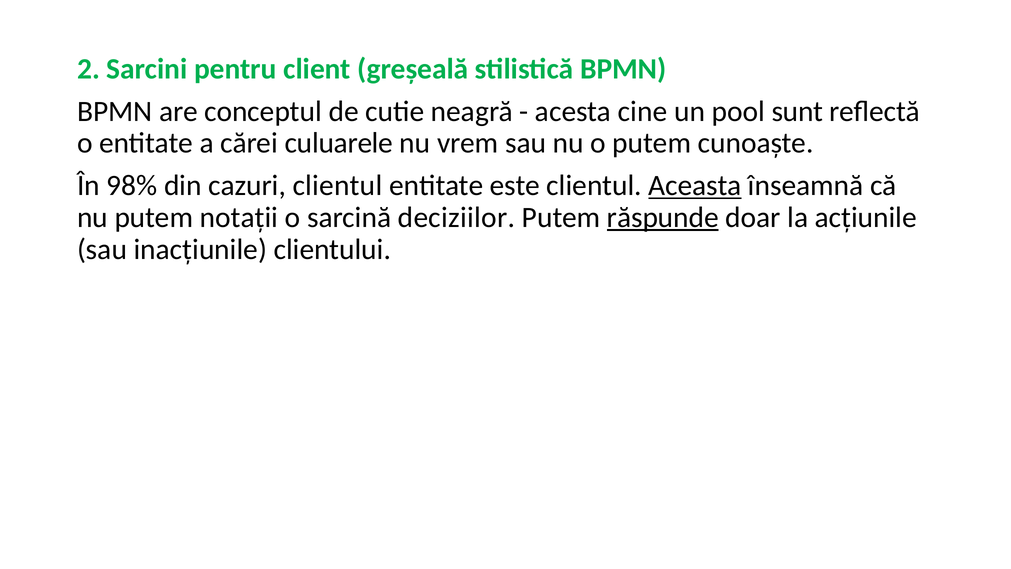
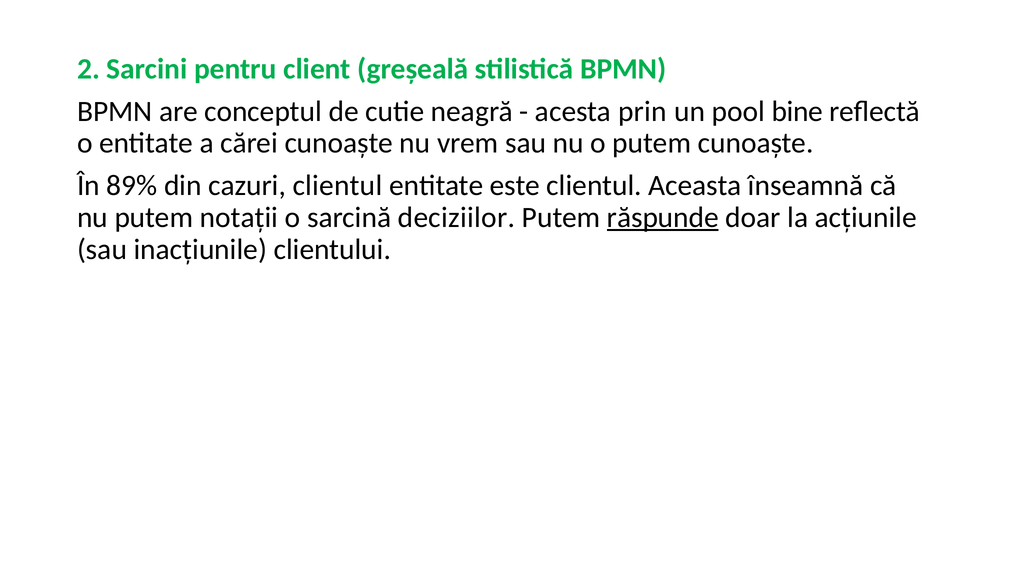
cine: cine -> prin
sunt: sunt -> bine
cărei culuarele: culuarele -> cunoaște
98%: 98% -> 89%
Aceasta underline: present -> none
